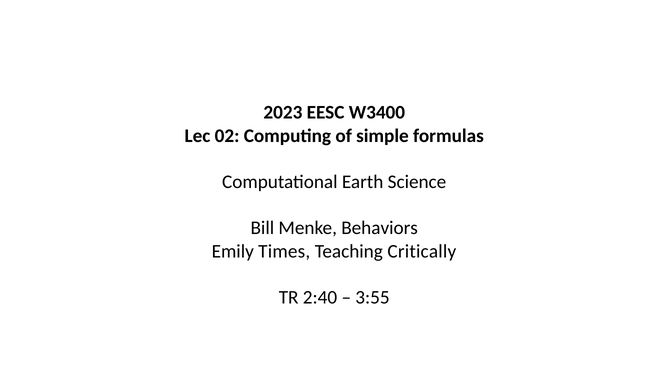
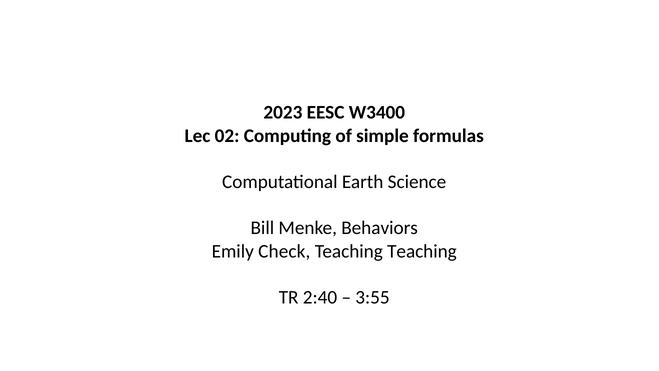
Times: Times -> Check
Teaching Critically: Critically -> Teaching
